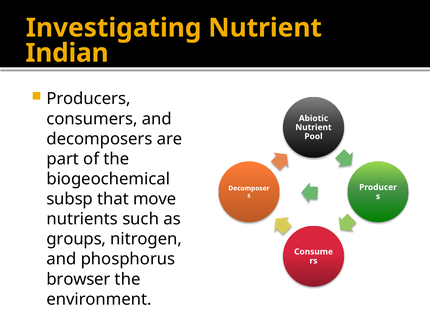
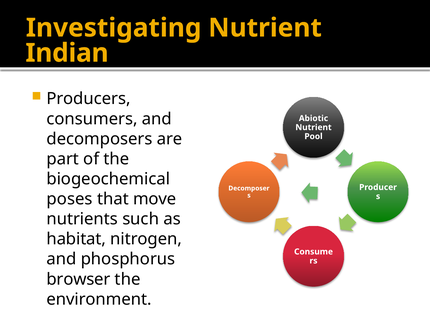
subsp: subsp -> poses
groups: groups -> habitat
